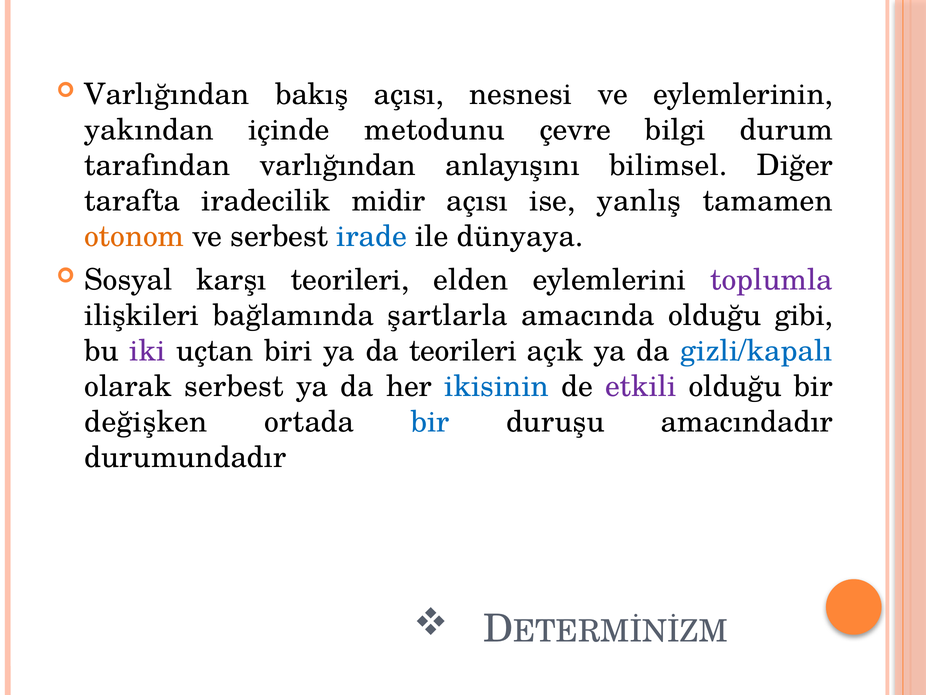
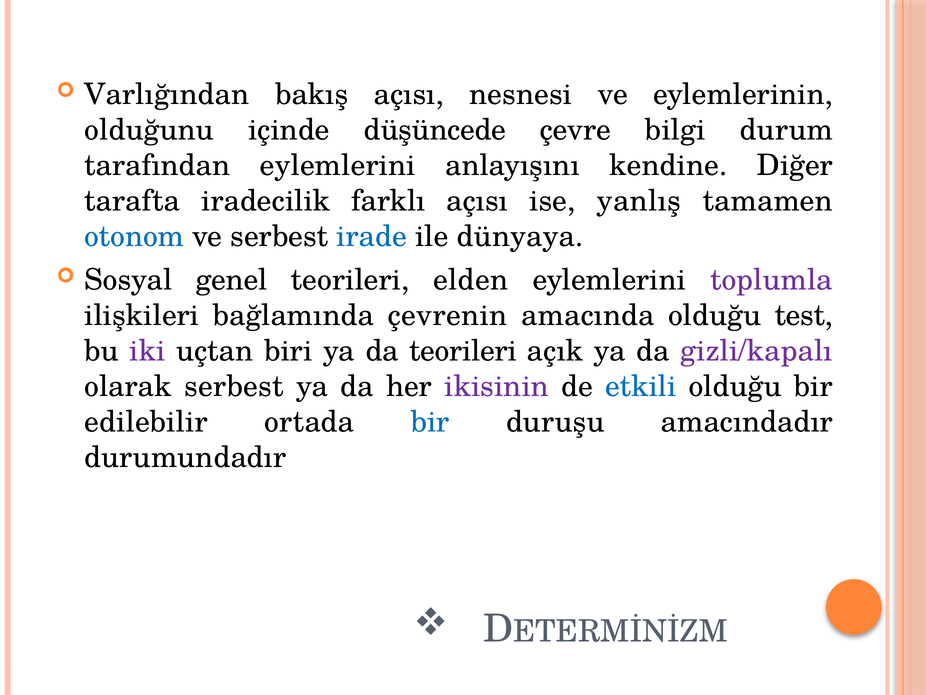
yakından: yakından -> olduğunu
metodunu: metodunu -> düşüncede
tarafından varlığından: varlığından -> eylemlerini
bilimsel: bilimsel -> kendine
midir: midir -> farklı
otonom colour: orange -> blue
karşı: karşı -> genel
şartlarla: şartlarla -> çevrenin
gibi: gibi -> test
gizli/kapalı colour: blue -> purple
ikisinin colour: blue -> purple
etkili colour: purple -> blue
değişken: değişken -> edilebilir
